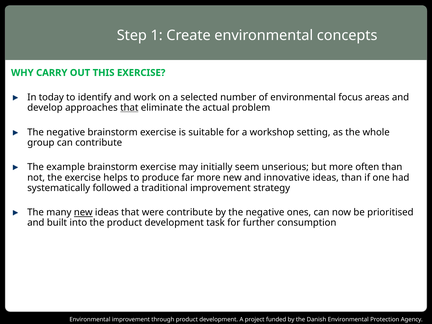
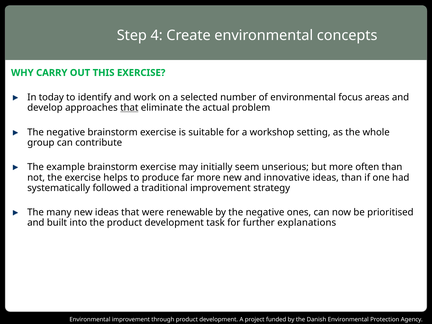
1: 1 -> 4
new at (83, 212) underline: present -> none
were contribute: contribute -> renewable
consumption: consumption -> explanations
